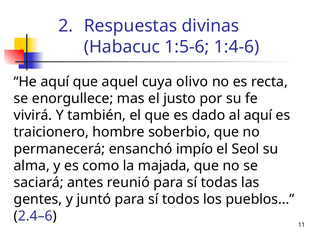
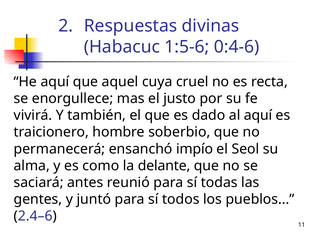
1:4-6: 1:4-6 -> 0:4-6
olivo: olivo -> cruel
majada: majada -> delante
